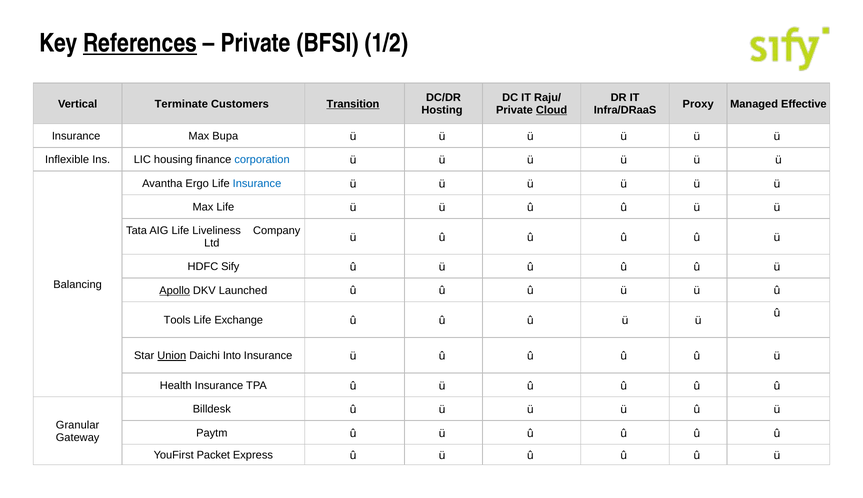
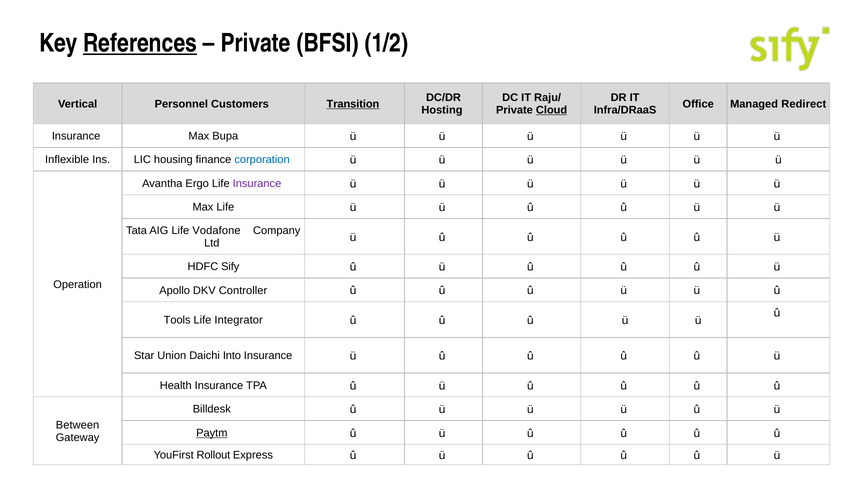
Terminate: Terminate -> Personnel
Proxy: Proxy -> Office
Effective: Effective -> Redirect
Insurance at (257, 183) colour: blue -> purple
Liveliness: Liveliness -> Vodafone
Balancing: Balancing -> Operation
Apollo underline: present -> none
Launched: Launched -> Controller
Exchange: Exchange -> Integrator
Union underline: present -> none
Granular: Granular -> Between
Paytm underline: none -> present
Packet: Packet -> Rollout
